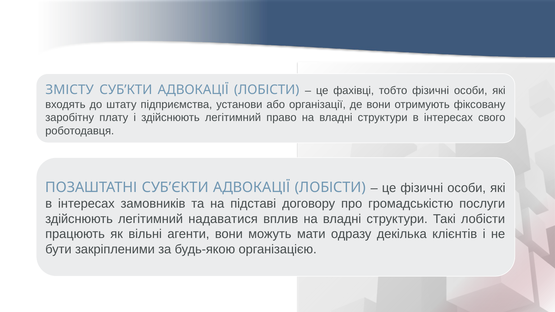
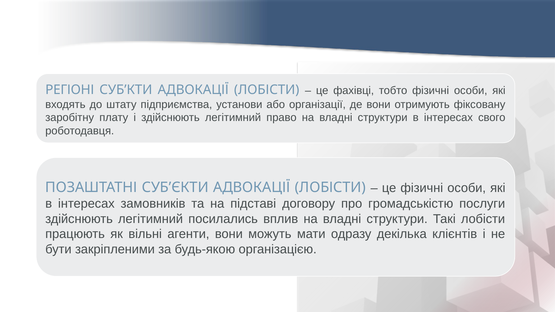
ЗМІСТУ: ЗМІСТУ -> РЕГІОНІ
надаватися: надаватися -> посилались
